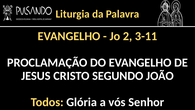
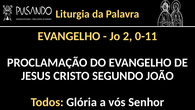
3-11: 3-11 -> 0-11
